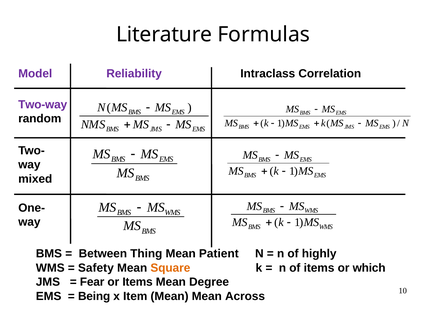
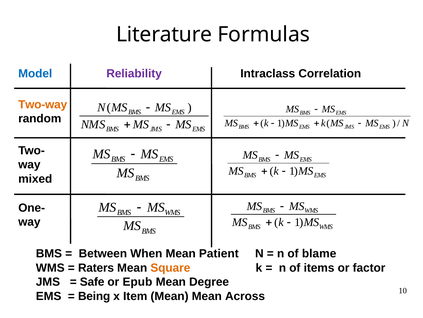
Model colour: purple -> blue
Two-way colour: purple -> orange
Thing: Thing -> When
highly: highly -> blame
Safety: Safety -> Raters
which: which -> factor
Fear: Fear -> Safe
or Items: Items -> Epub
